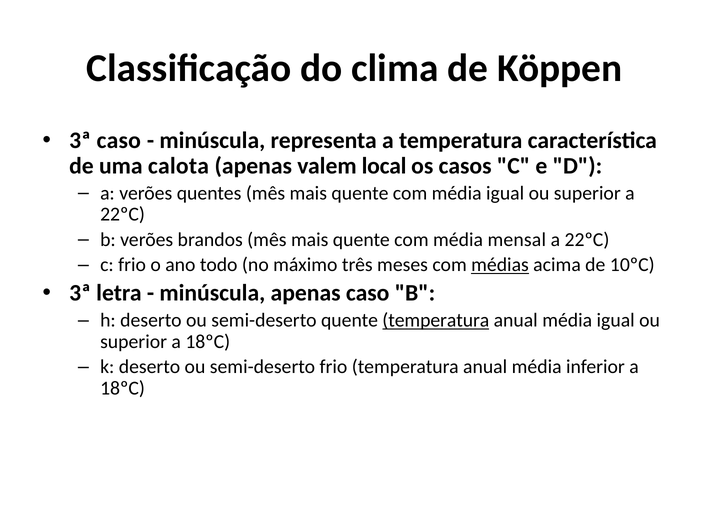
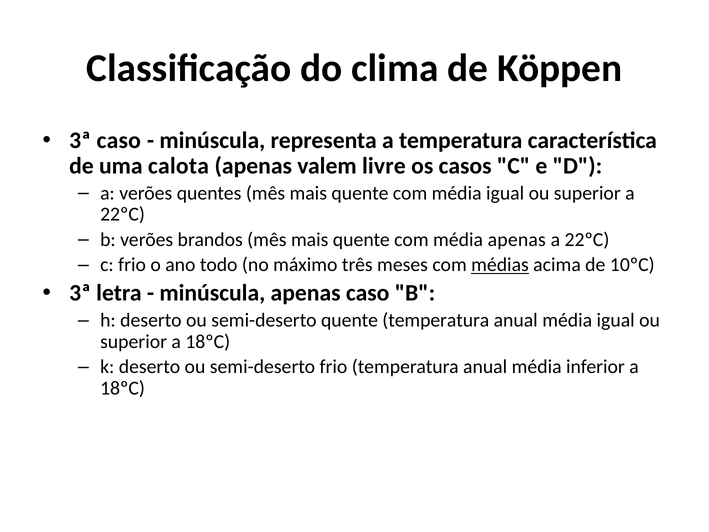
local: local -> livre
média mensal: mensal -> apenas
temperatura at (436, 320) underline: present -> none
